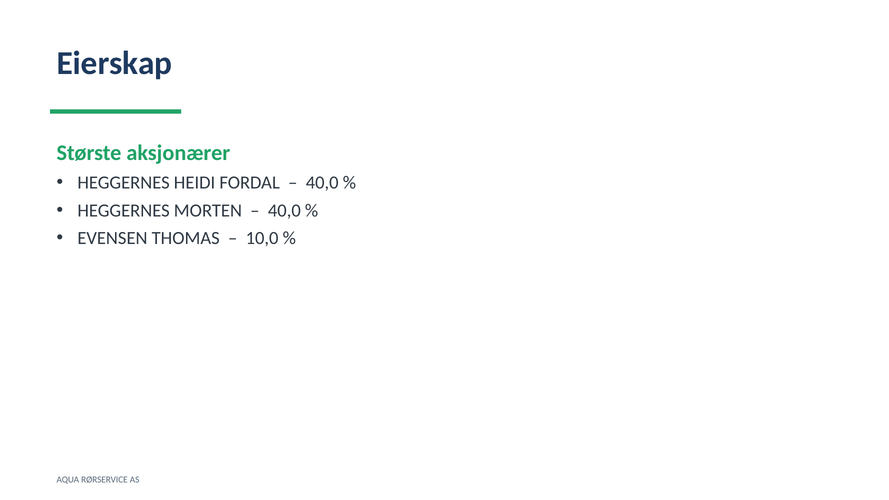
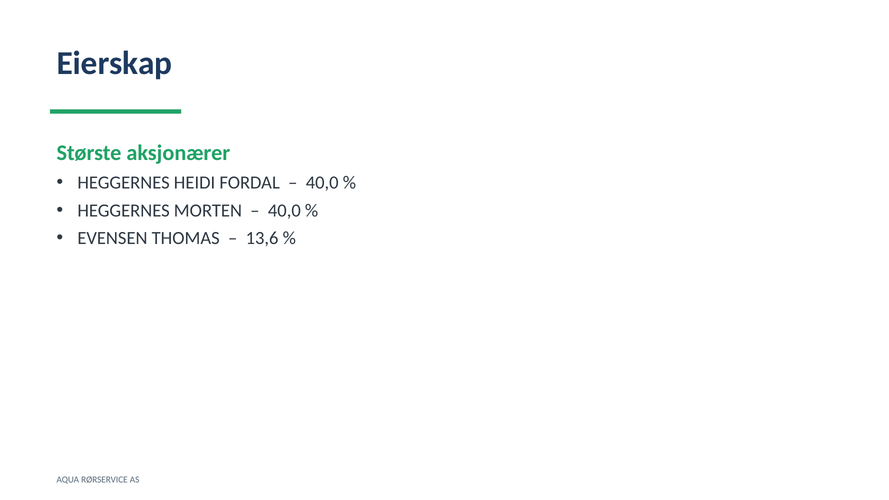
10,0: 10,0 -> 13,6
